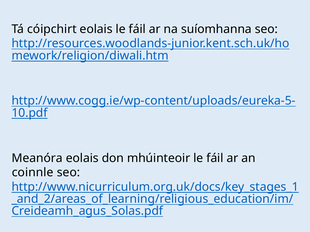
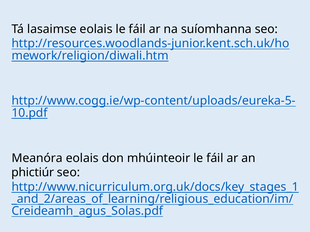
cóipchirt: cóipchirt -> lasaimse
coinnle: coinnle -> phictiúr
